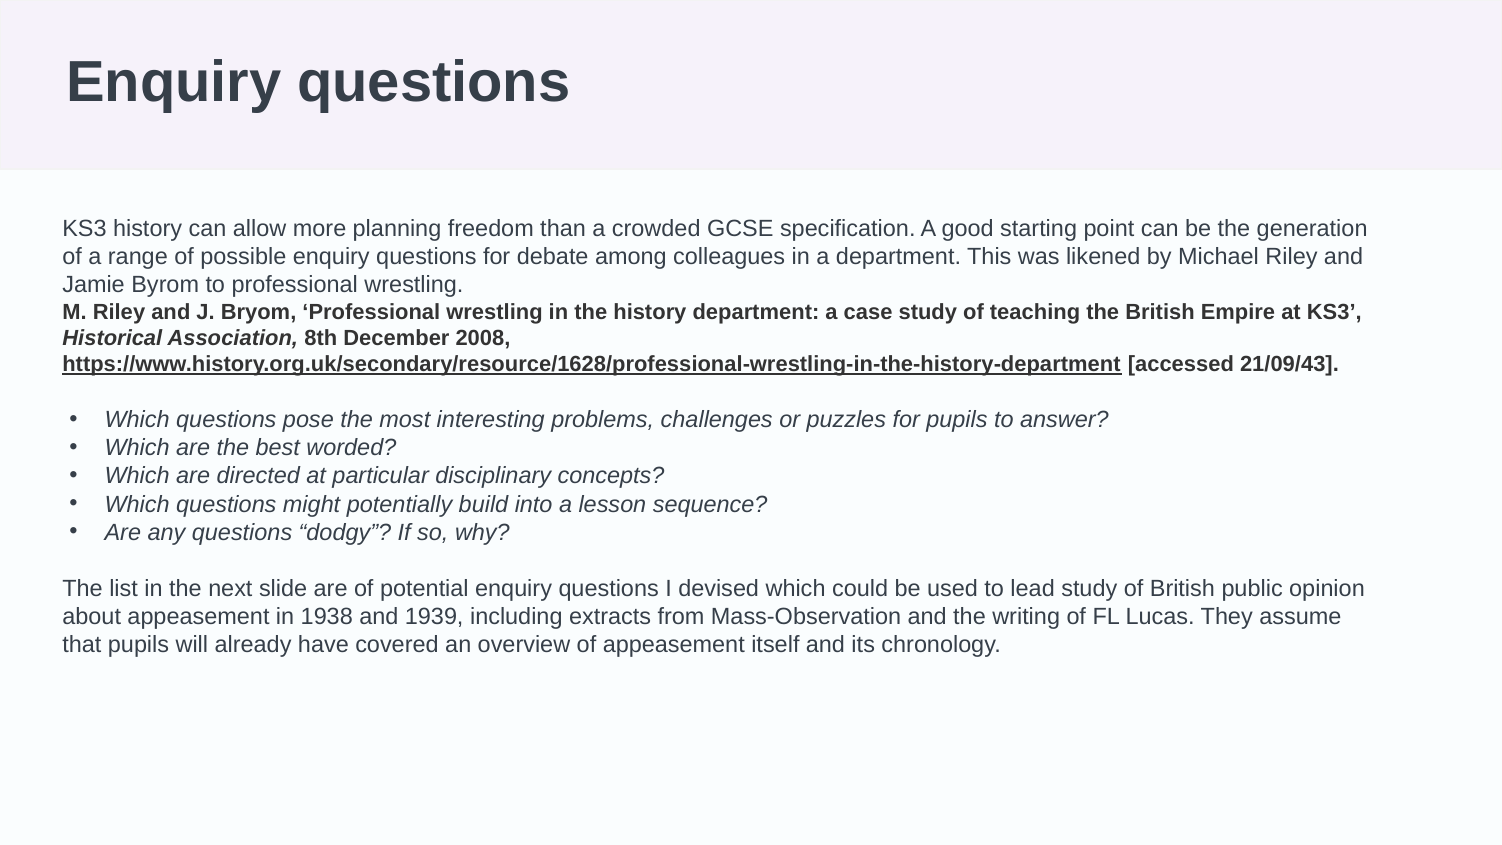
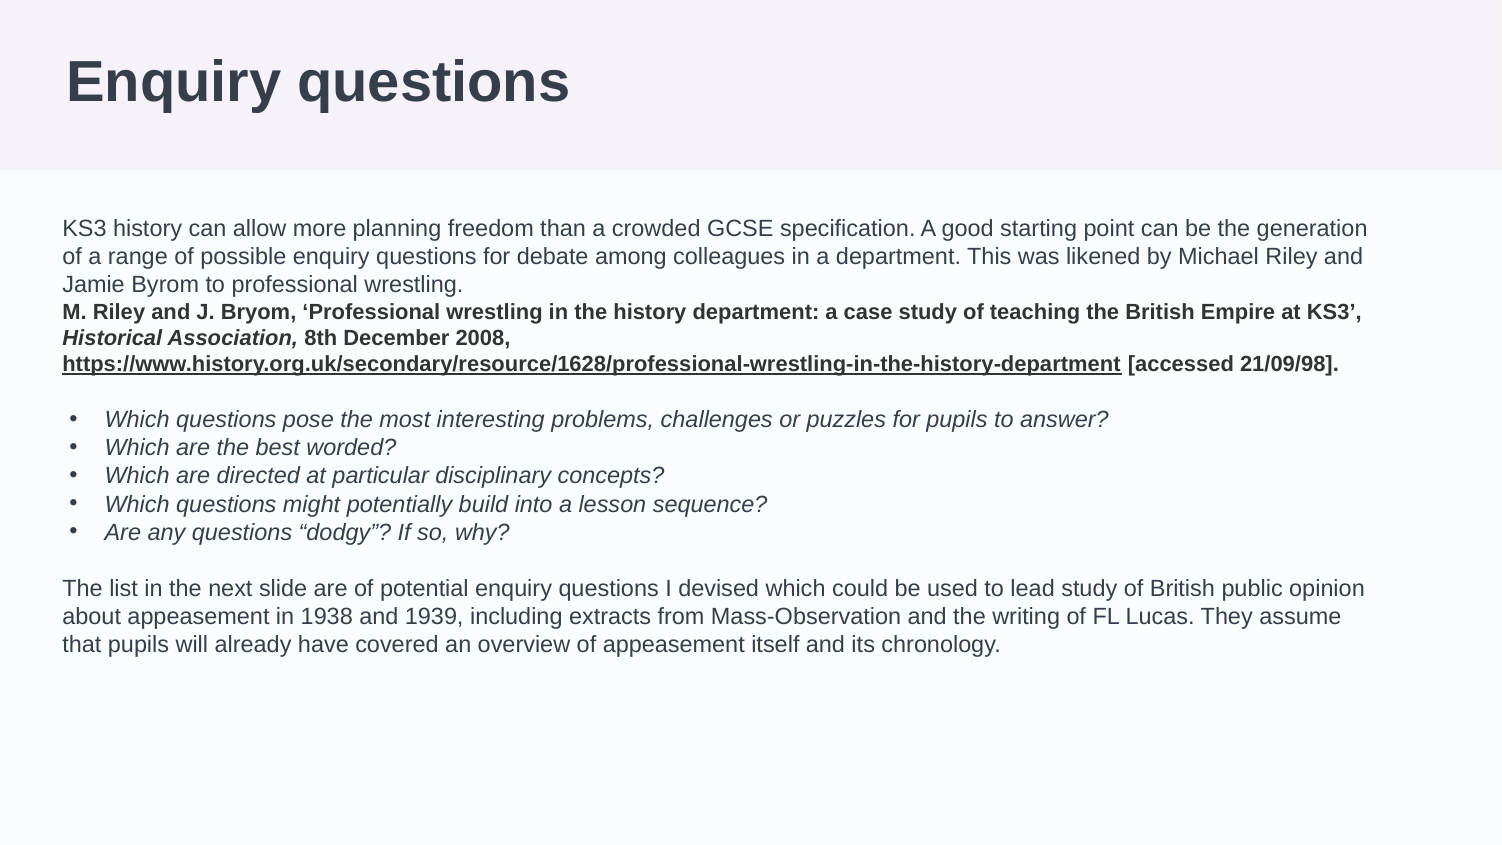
21/09/43: 21/09/43 -> 21/09/98
